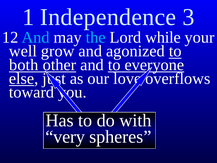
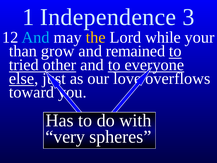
the colour: light blue -> yellow
well: well -> than
agonized: agonized -> remained
both: both -> tried
